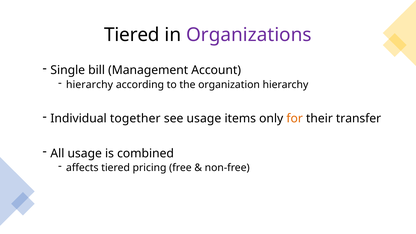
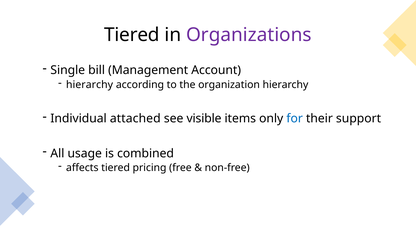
together: together -> attached
see usage: usage -> visible
for colour: orange -> blue
transfer: transfer -> support
